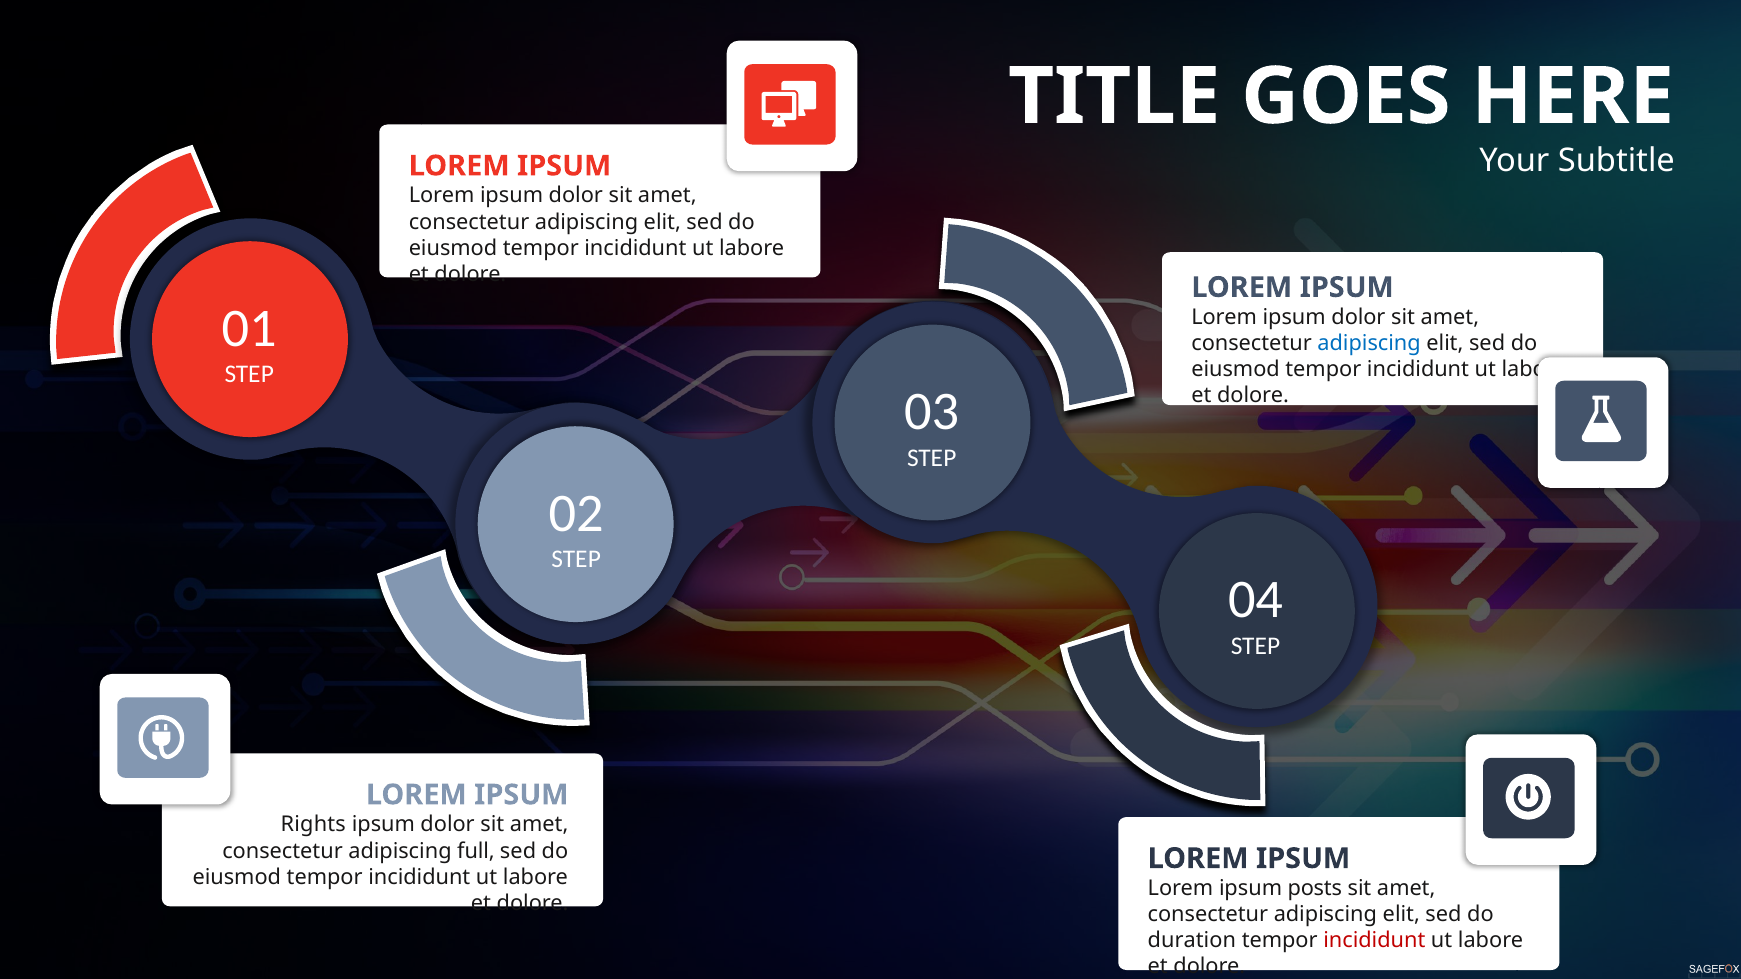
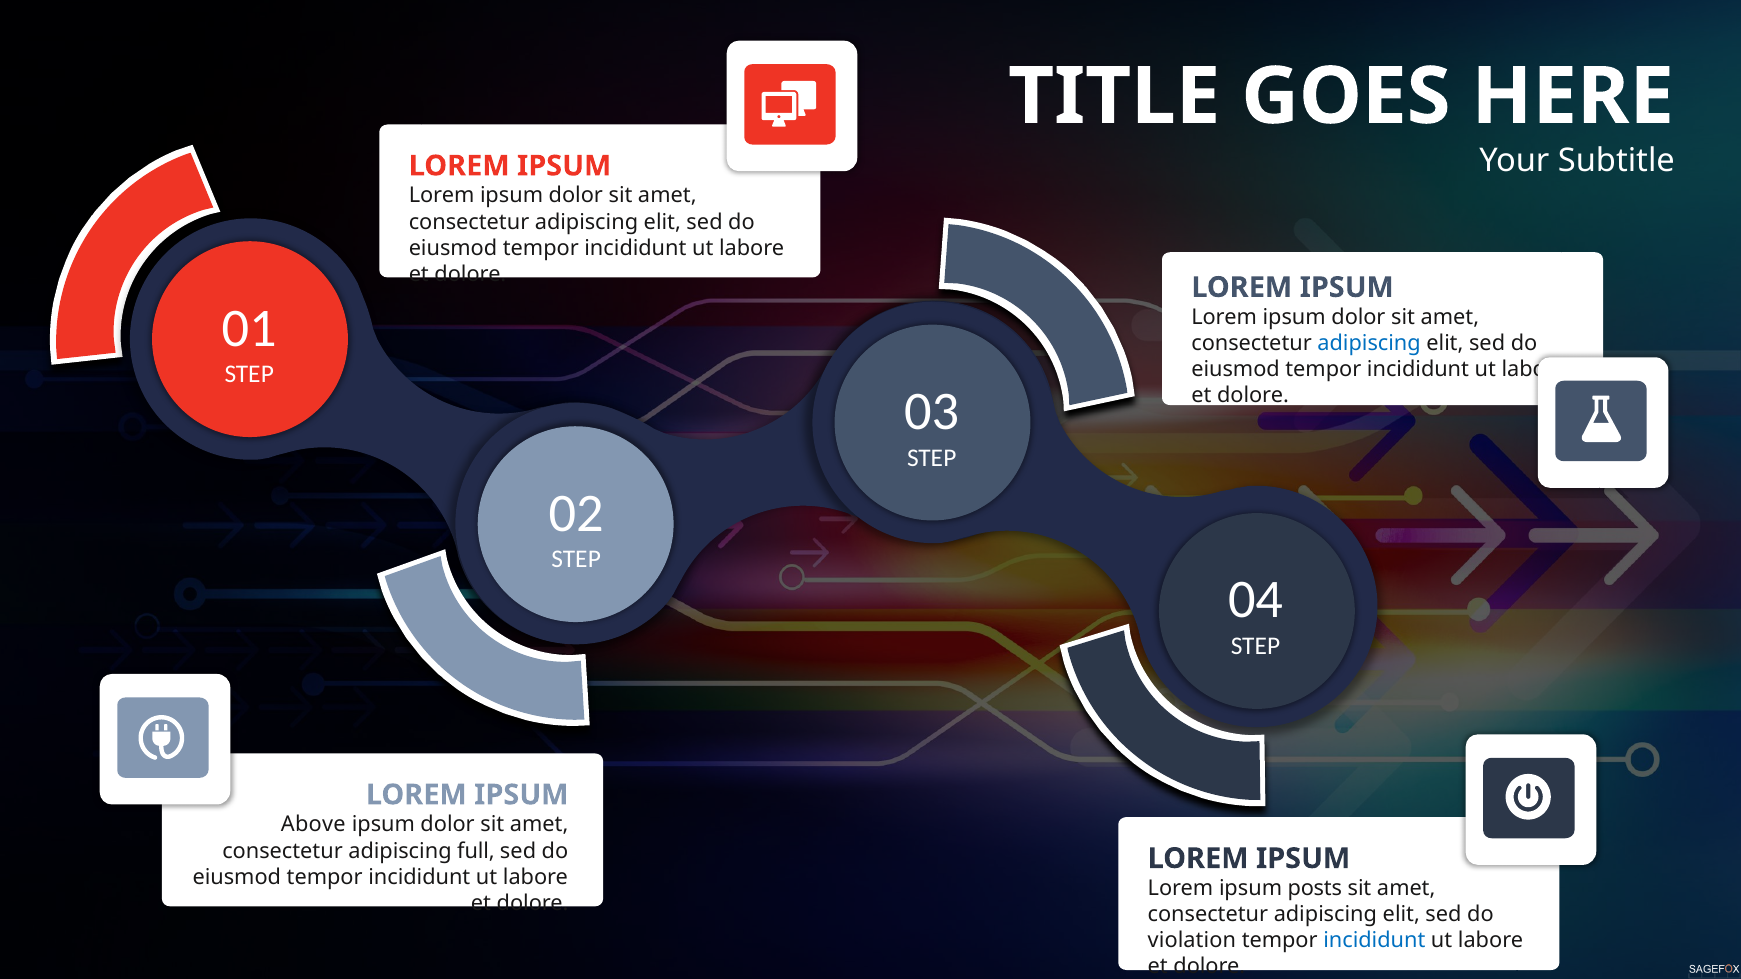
Rights: Rights -> Above
duration: duration -> violation
incididunt at (1374, 941) colour: red -> blue
